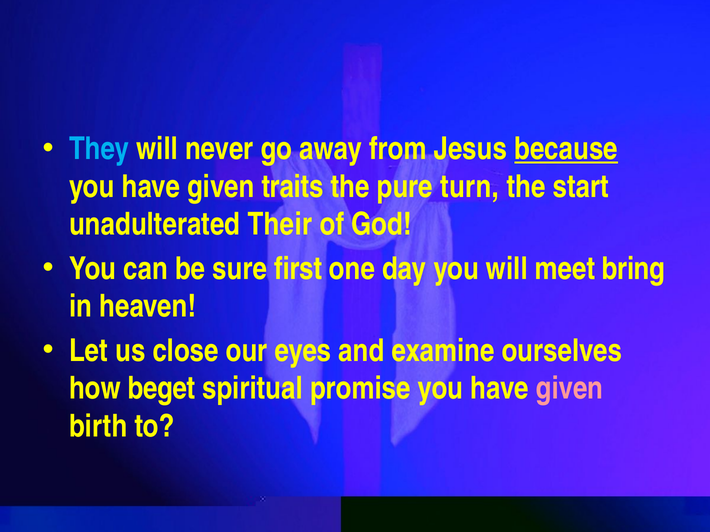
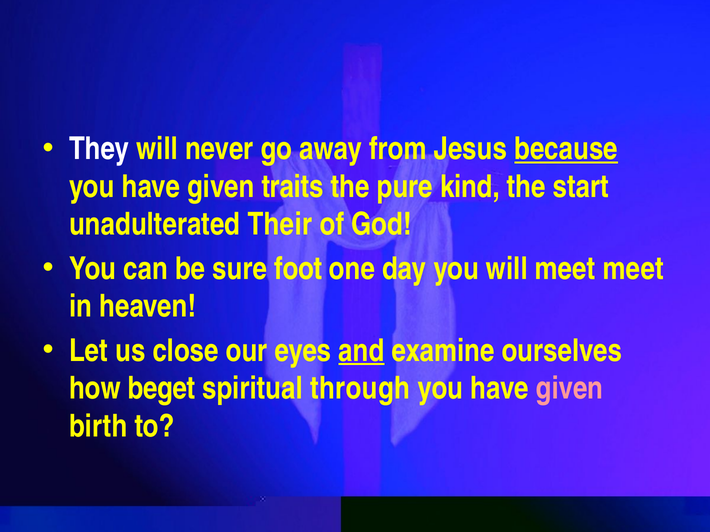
They colour: light blue -> white
turn: turn -> kind
first: first -> foot
meet bring: bring -> meet
and underline: none -> present
promise: promise -> through
